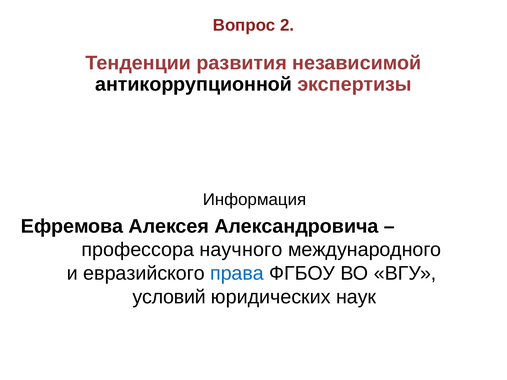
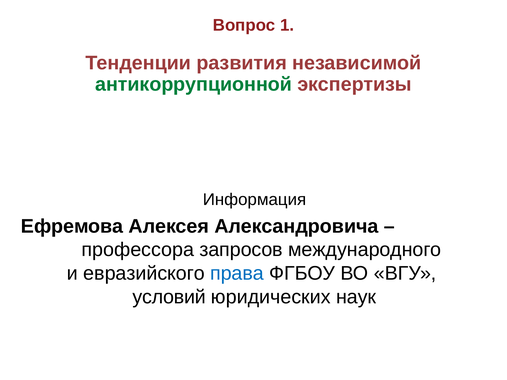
2: 2 -> 1
антикоррупционной colour: black -> green
научного: научного -> запросов
